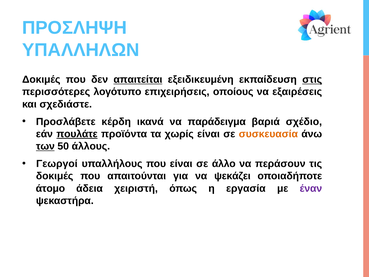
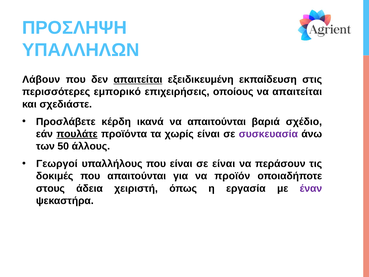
Δοκιμές at (41, 79): Δοκιμές -> Λάβουν
στις underline: present -> none
λογότυπο: λογότυπο -> εμπορικό
να εξαιρέσεις: εξαιρέσεις -> απαιτείται
να παράδειγμα: παράδειγμα -> απαιτούνται
συσκευασία colour: orange -> purple
των underline: present -> none
σε άλλο: άλλο -> είναι
ψεκάζει: ψεκάζει -> προϊόν
άτομο: άτομο -> στους
